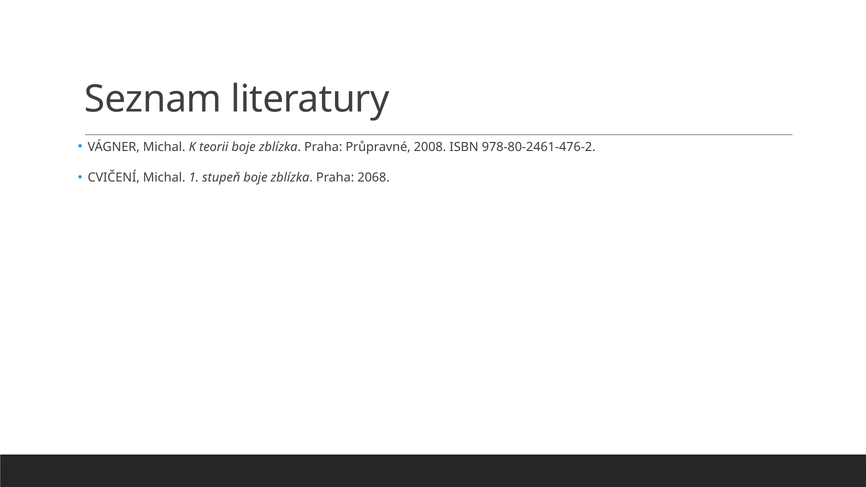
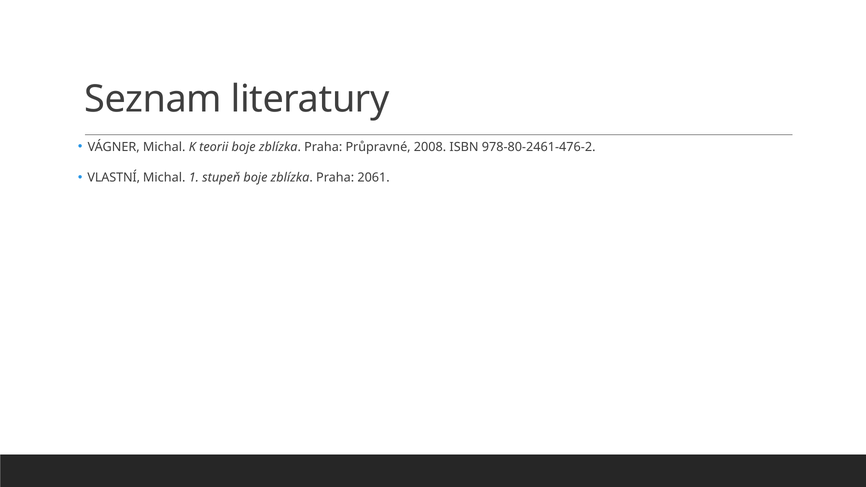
CVIČENÍ: CVIČENÍ -> VLASTNÍ
2068: 2068 -> 2061
